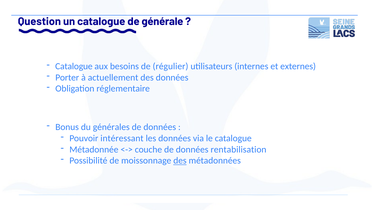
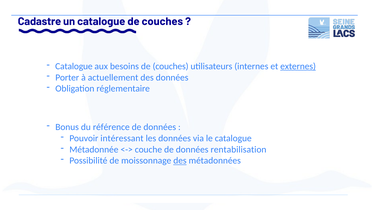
Question: Question -> Cadastre
catalogue de générale: générale -> couches
besoins de régulier: régulier -> couches
externes underline: none -> present
générales: générales -> référence
